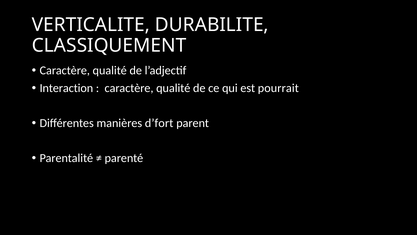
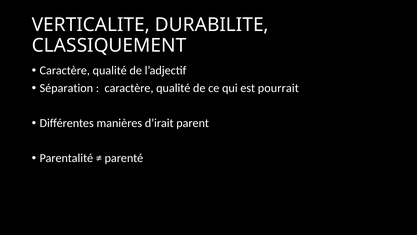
Interaction: Interaction -> Séparation
d’fort: d’fort -> d’irait
